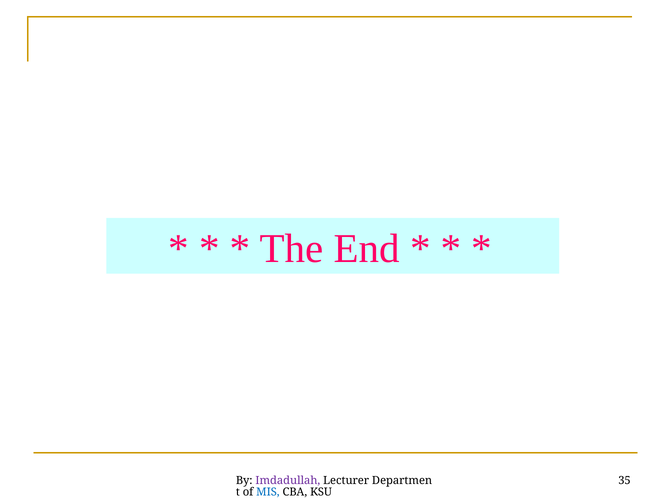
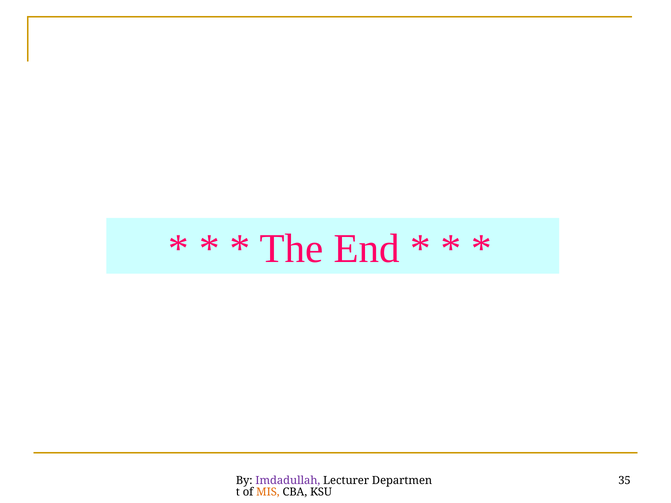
MIS colour: blue -> orange
